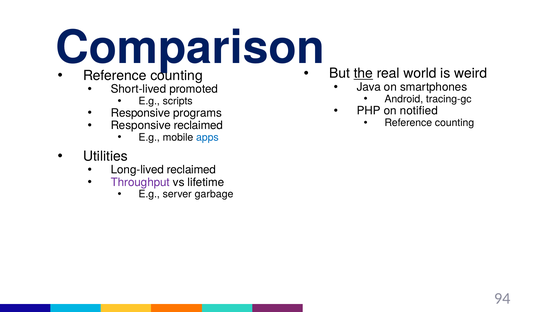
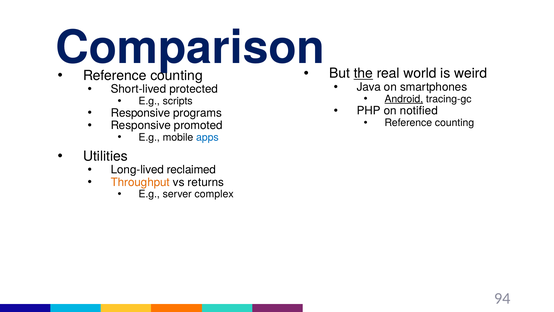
promoted: promoted -> protected
Android underline: none -> present
Responsive reclaimed: reclaimed -> promoted
Throughput colour: purple -> orange
lifetime: lifetime -> returns
garbage: garbage -> complex
